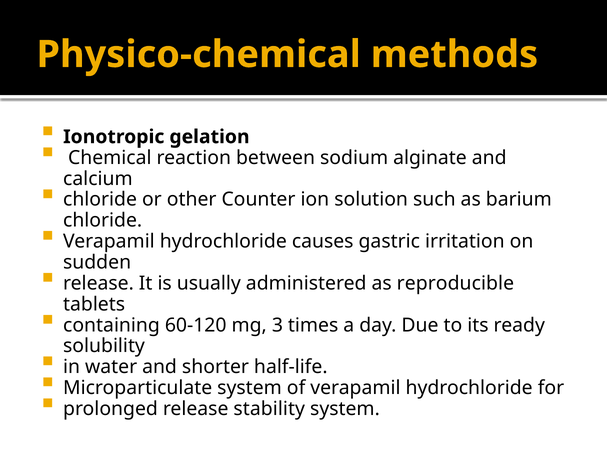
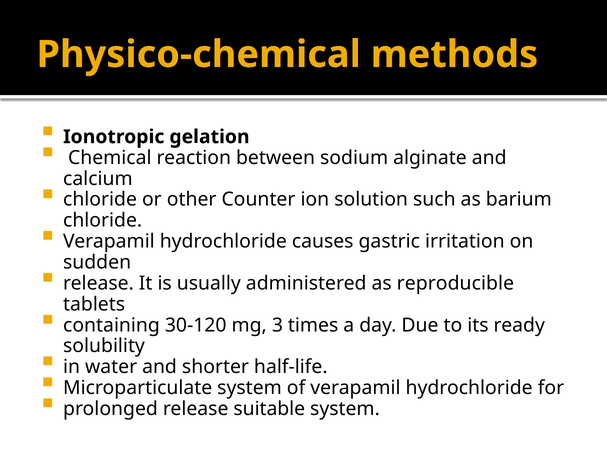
60-120: 60-120 -> 30-120
stability: stability -> suitable
